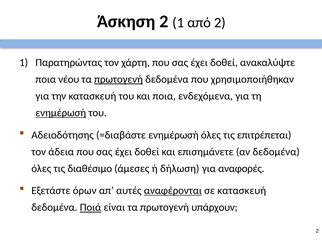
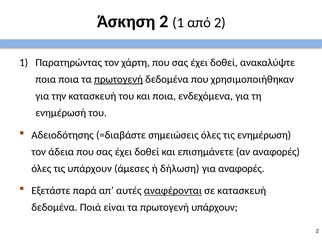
ποια νέου: νέου -> ποια
ενημέρωσή at (61, 113) underline: present -> none
=διαβάστε ενημέρωσή: ενημέρωσή -> σημειώσεις
επιτρέπεται: επιτρέπεται -> ενημέρωση
αν δεδομένα: δεδομένα -> αναφορές
τις διαθέσιμο: διαθέσιμο -> υπάρχουν
όρων: όρων -> παρά
Ποιά underline: present -> none
